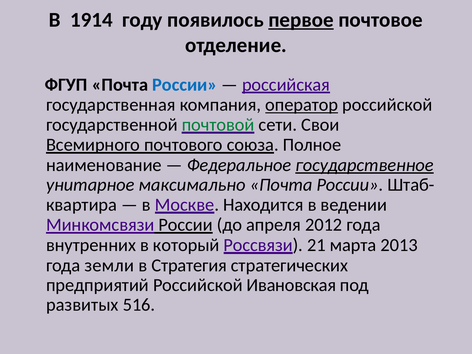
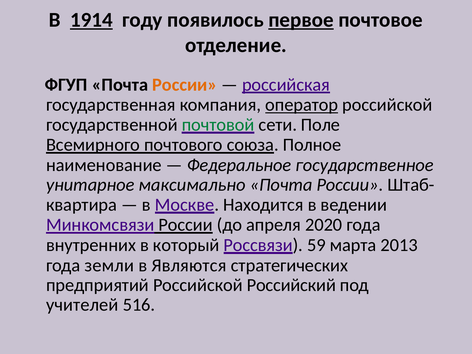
1914 underline: none -> present
России at (185, 85) colour: blue -> orange
Свои: Свои -> Поле
государственное underline: present -> none
2012: 2012 -> 2020
21: 21 -> 59
Стратегия: Стратегия -> Являются
Ивановская: Ивановская -> Российский
развитых: развитых -> учителей
